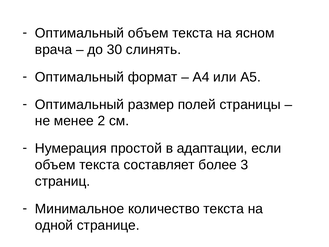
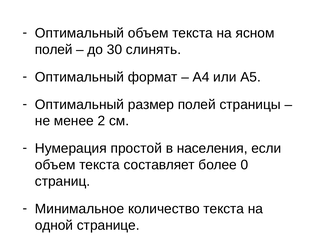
врача at (54, 50): врача -> полей
адаптации: адаптации -> населения
3: 3 -> 0
